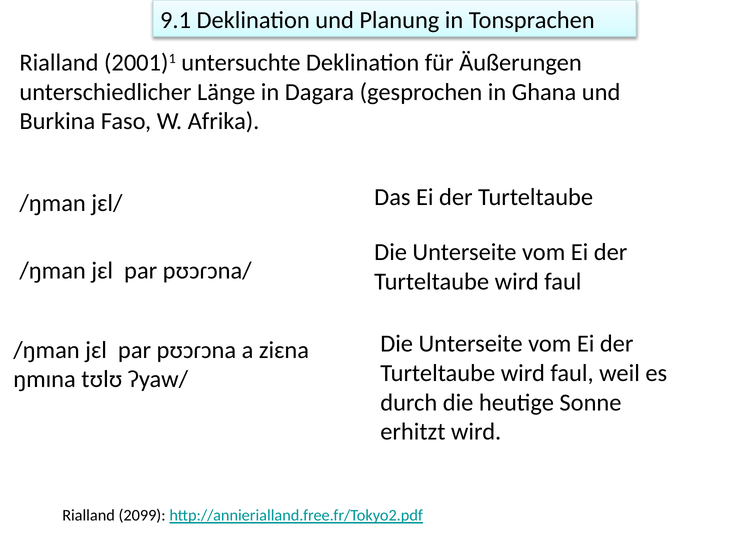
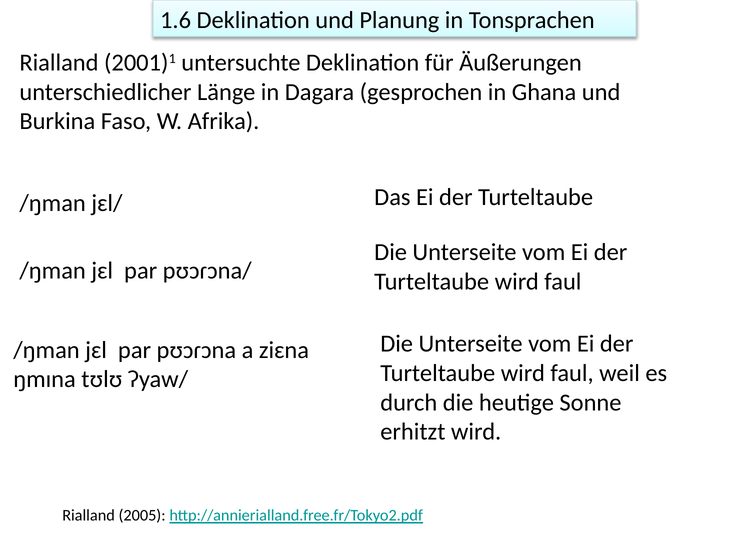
9.1: 9.1 -> 1.6
2099: 2099 -> 2005
